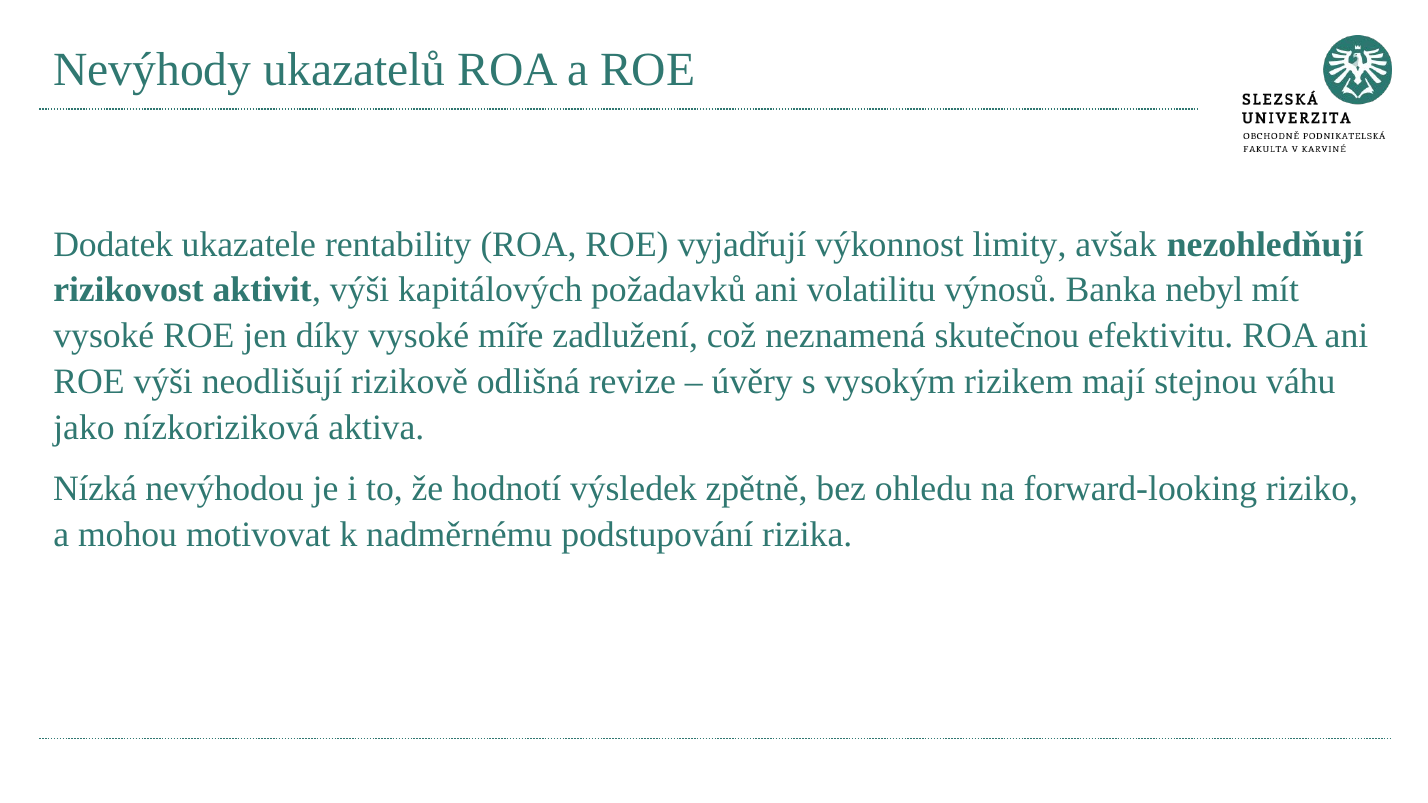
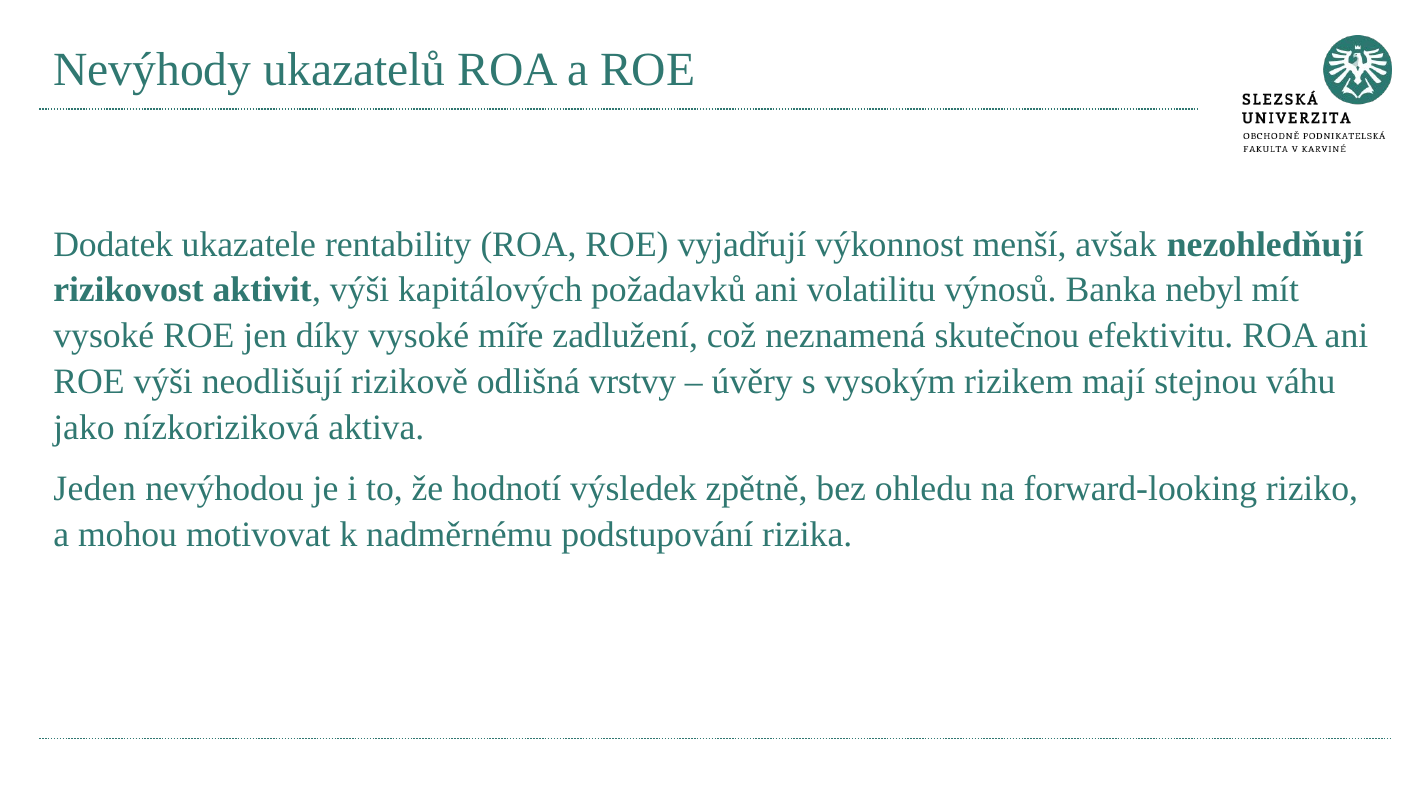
limity: limity -> menší
revize: revize -> vrstvy
Nízká: Nízká -> Jeden
